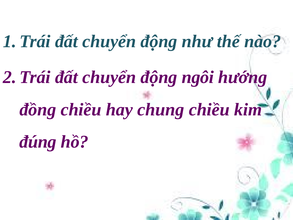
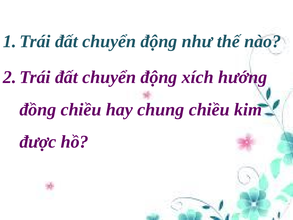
ngôi: ngôi -> xích
đúng: đúng -> được
